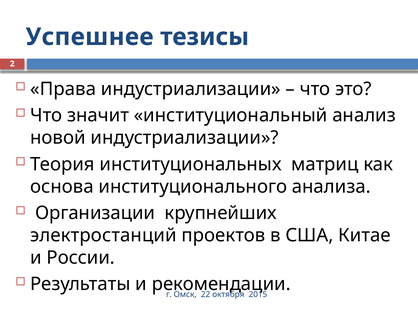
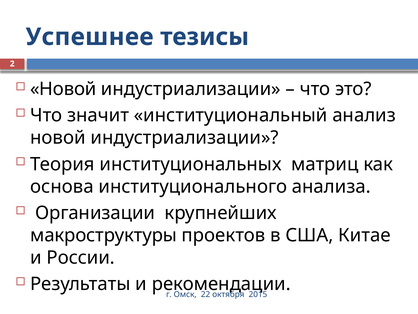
Права at (63, 89): Права -> Новой
электростанций: электростанций -> макроструктуры
